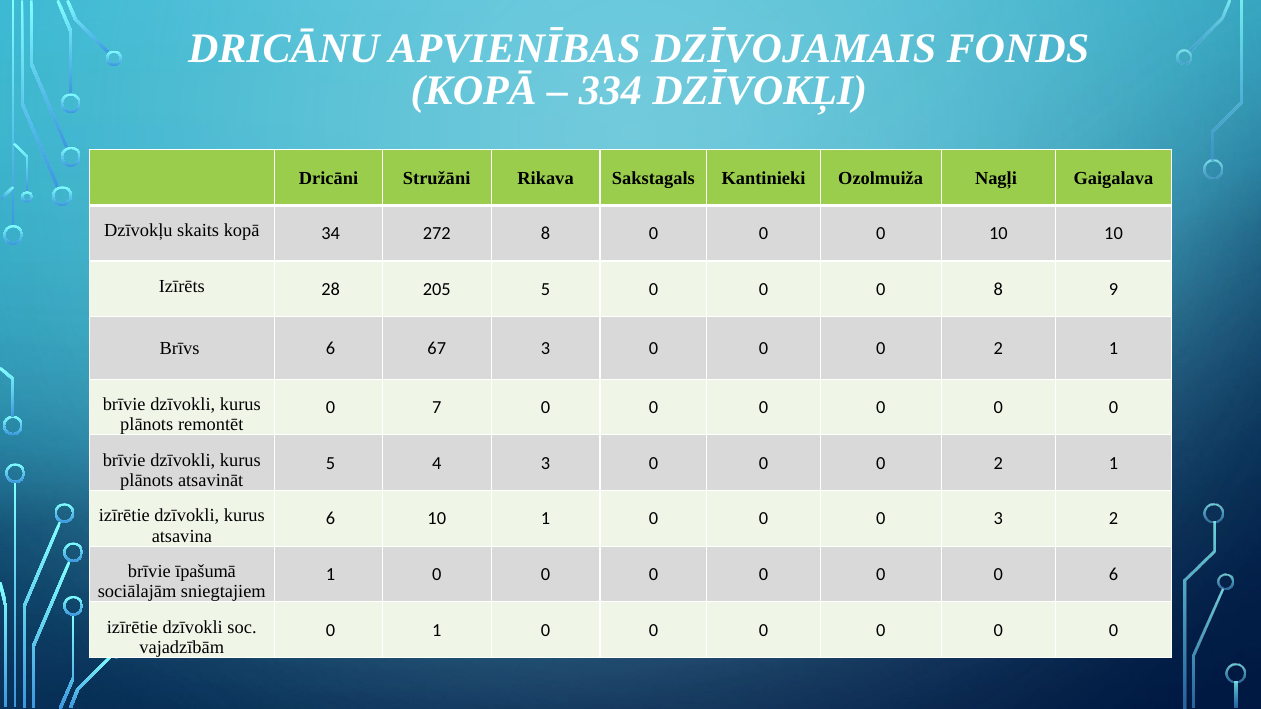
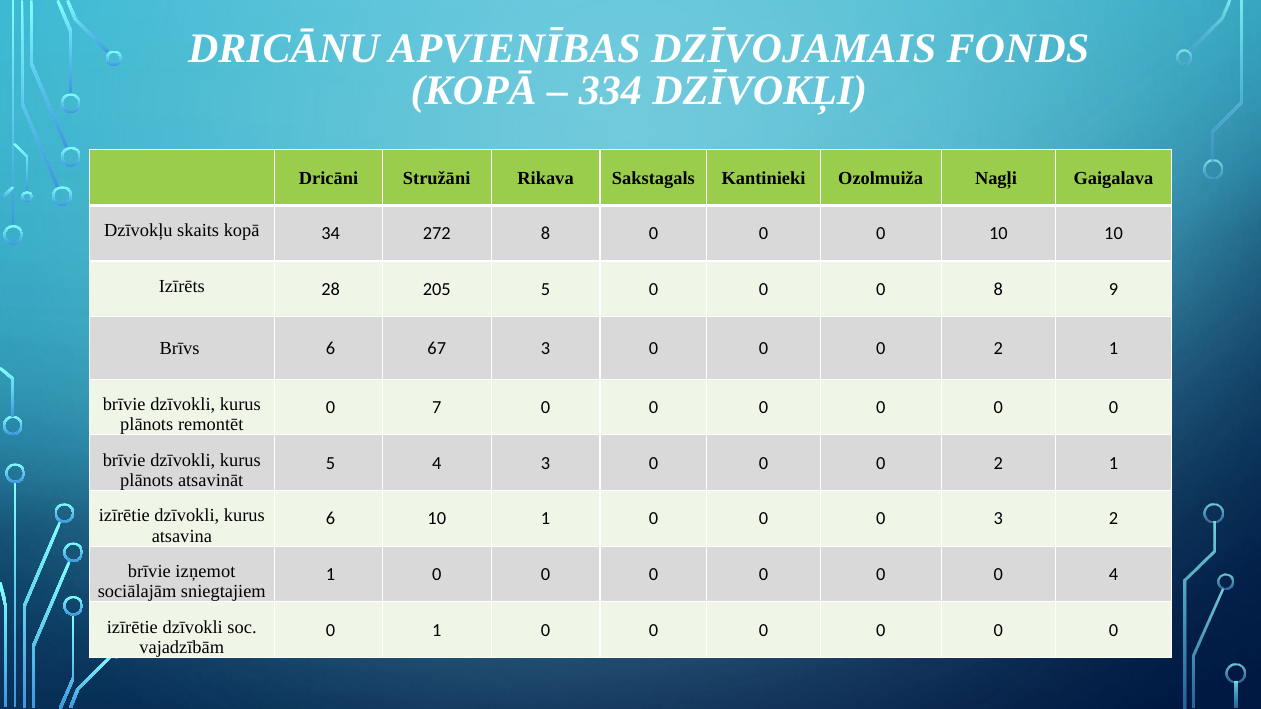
īpašumā: īpašumā -> izņemot
0 6: 6 -> 4
